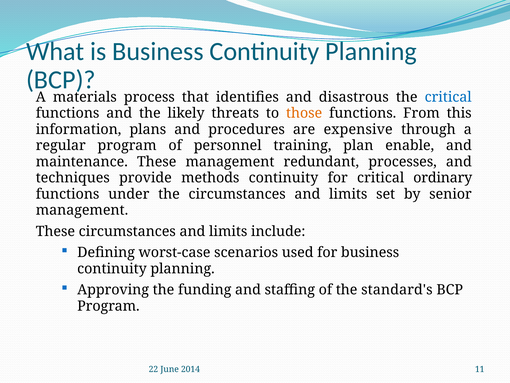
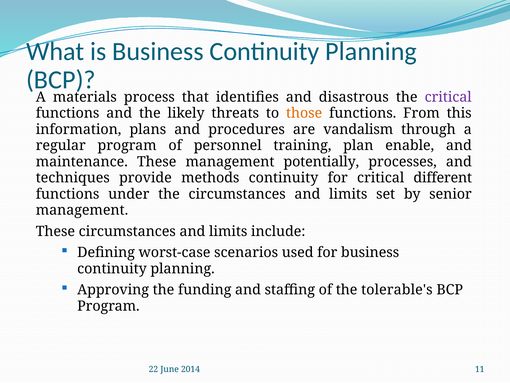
critical at (448, 97) colour: blue -> purple
expensive: expensive -> vandalism
redundant: redundant -> potentially
ordinary: ordinary -> different
standard's: standard's -> tolerable's
